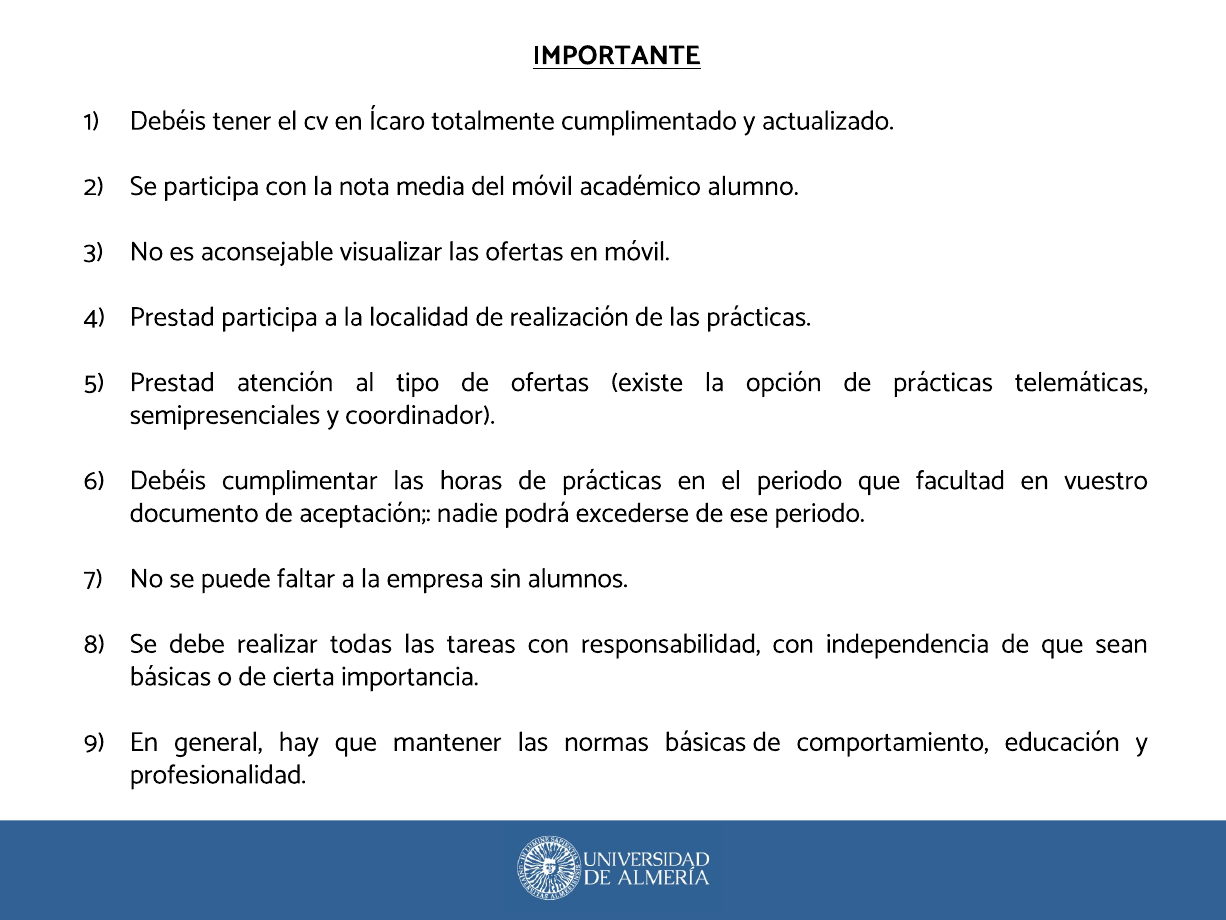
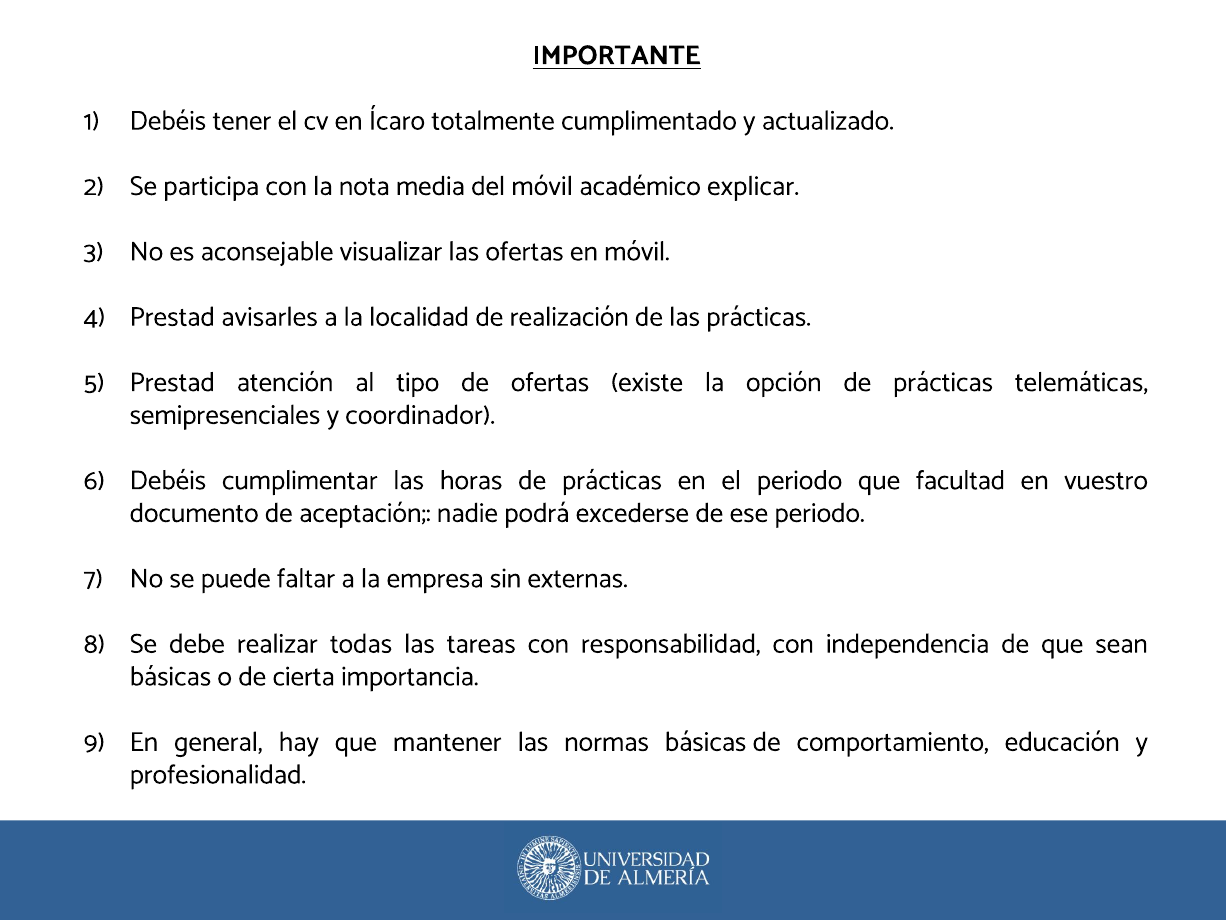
alumno: alumno -> explicar
Prestad participa: participa -> avisarles
alumnos: alumnos -> externas
